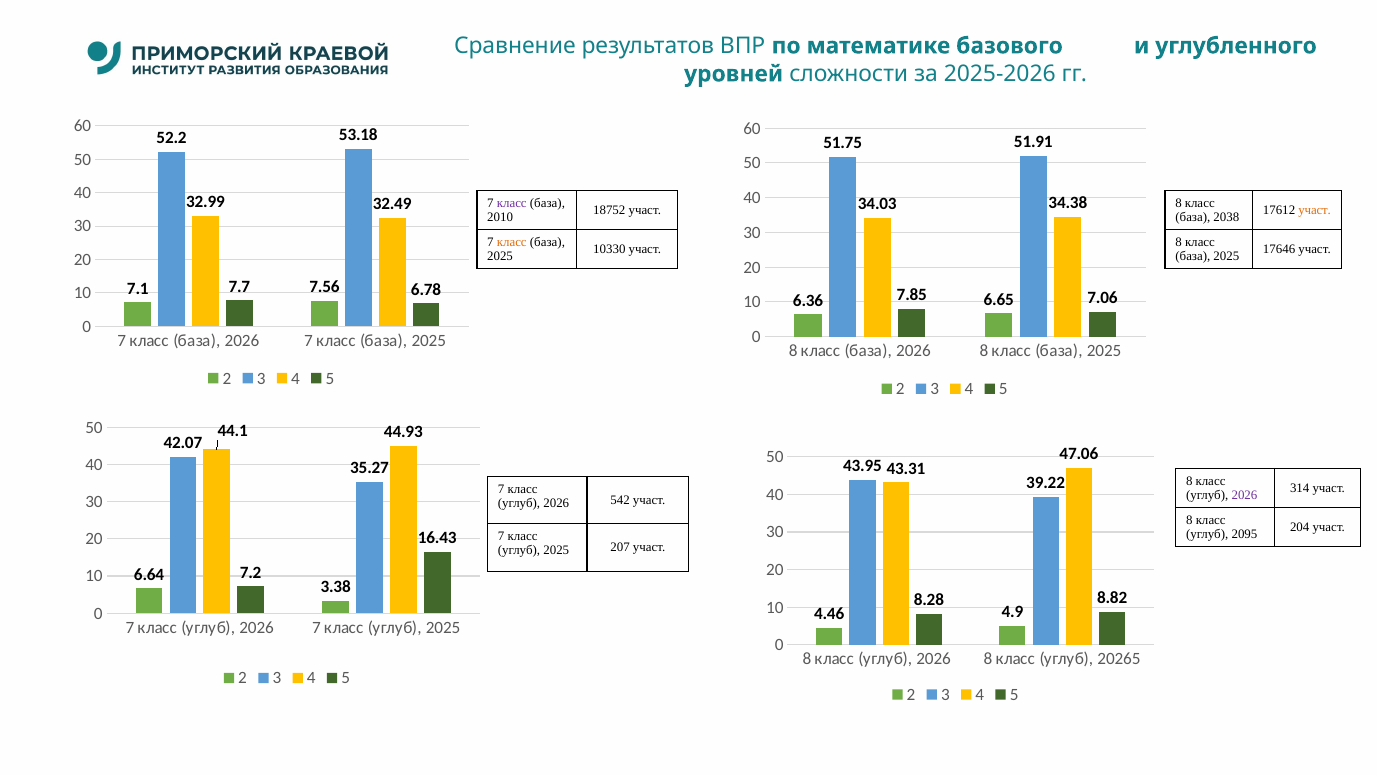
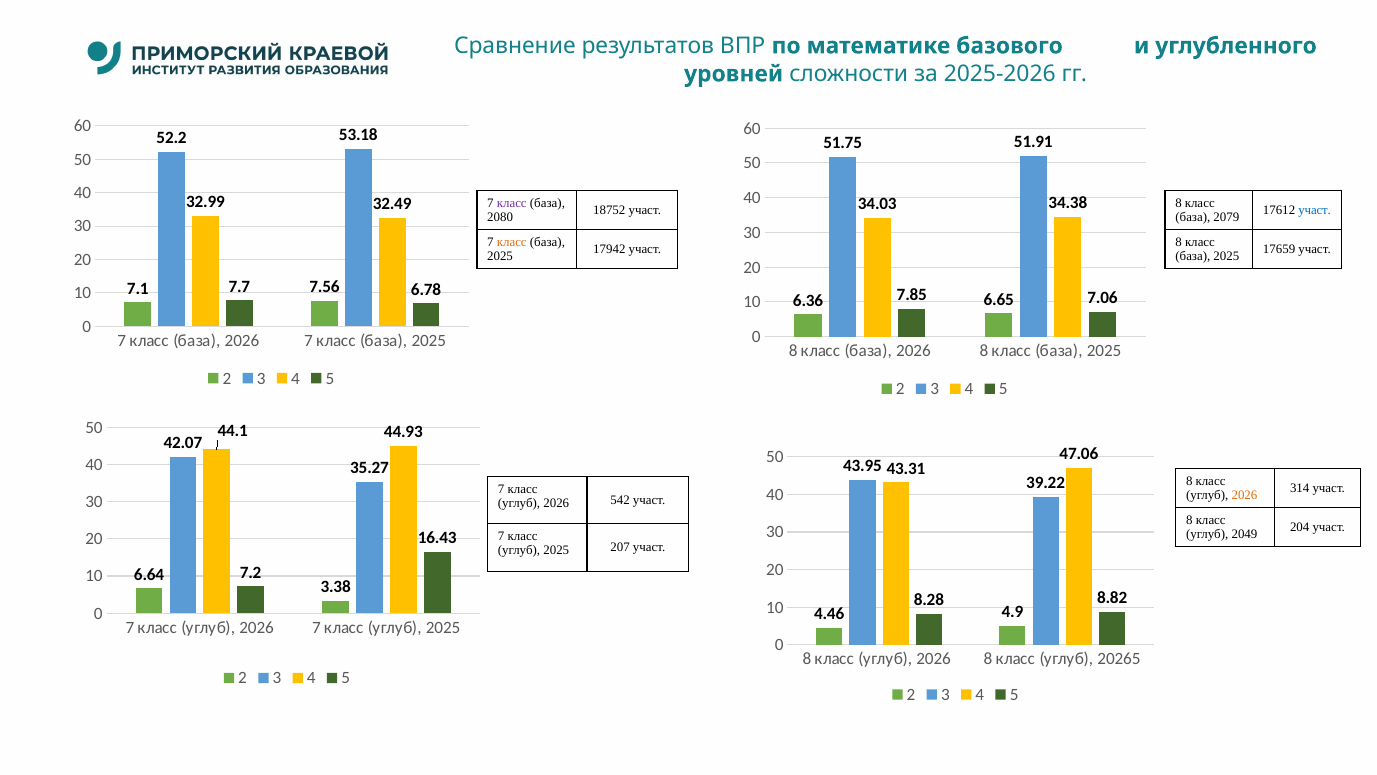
участ at (1315, 210) colour: orange -> blue
2010: 2010 -> 2080
2038: 2038 -> 2079
10330: 10330 -> 17942
17646: 17646 -> 17659
2026 at (1244, 495) colour: purple -> orange
2095: 2095 -> 2049
